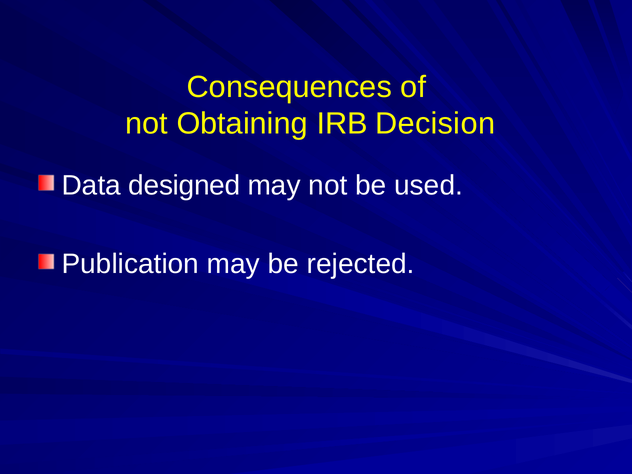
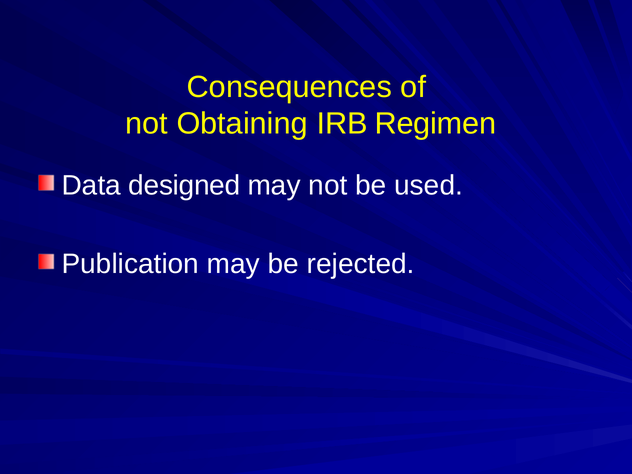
Decision: Decision -> Regimen
